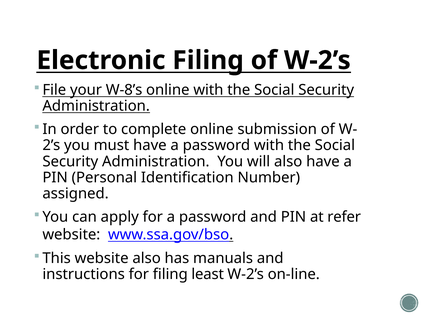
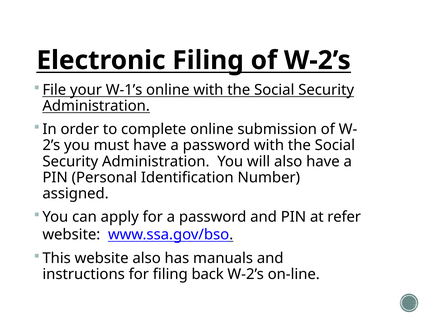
W-8’s: W-8’s -> W-1’s
least: least -> back
